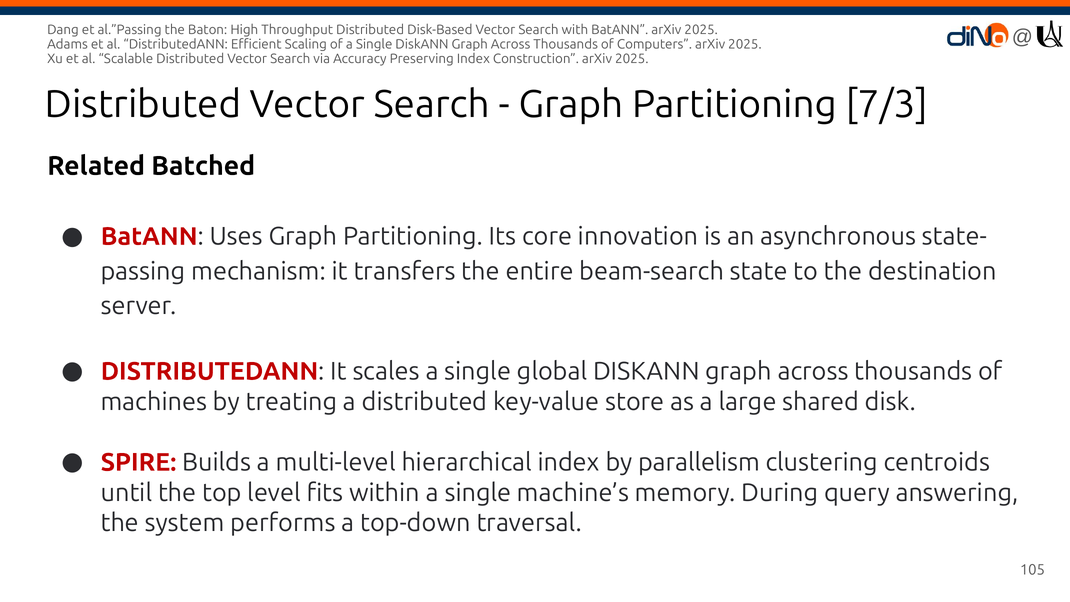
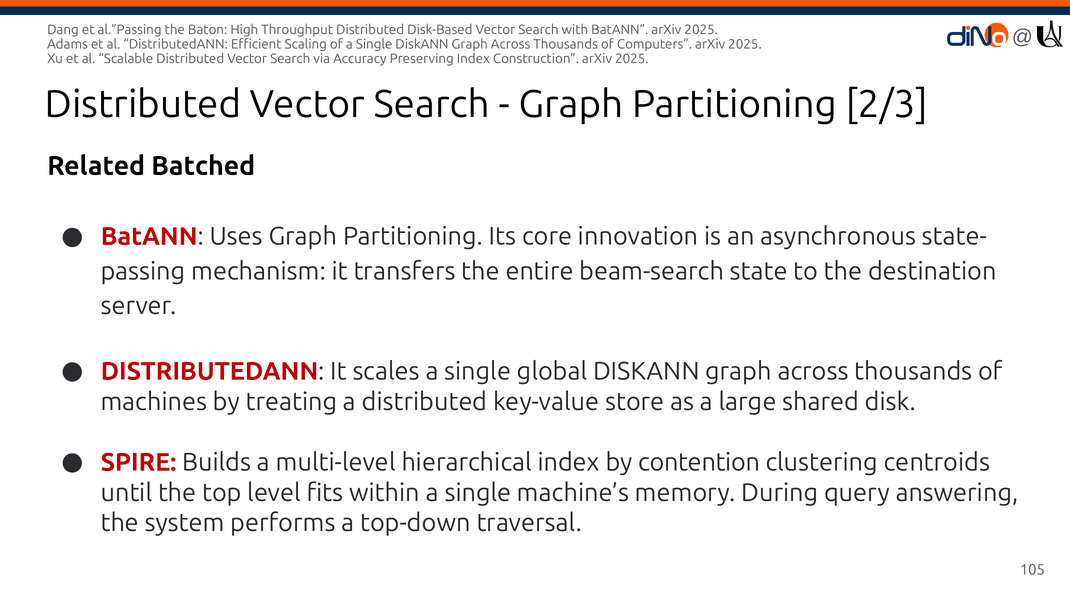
7/3: 7/3 -> 2/3
parallelism: parallelism -> contention
